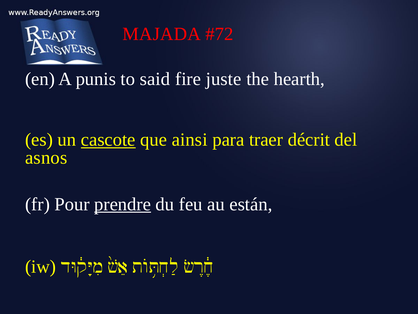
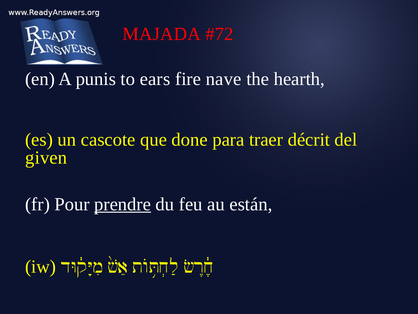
said: said -> ears
juste: juste -> nave
cascote underline: present -> none
ainsi: ainsi -> done
asnos: asnos -> given
